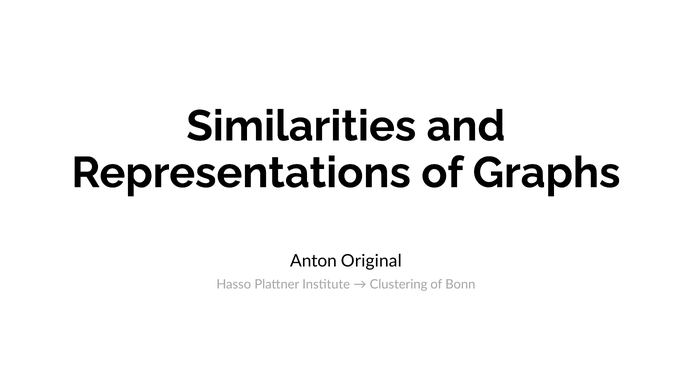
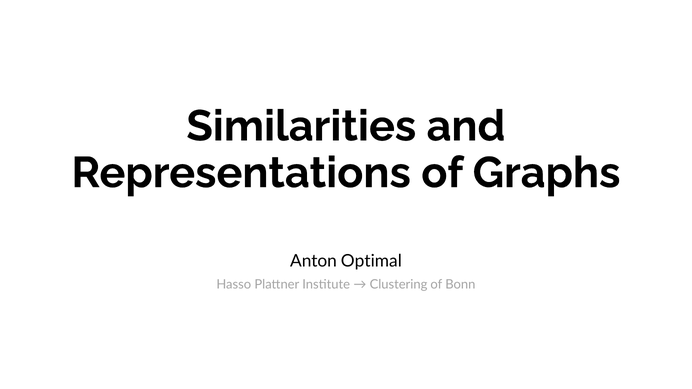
Original: Original -> Optimal
